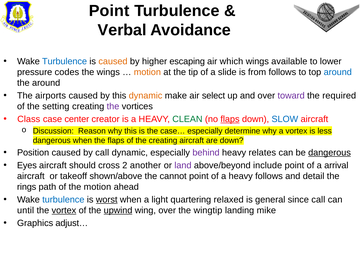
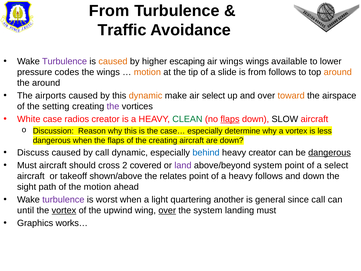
Point at (109, 11): Point -> From
Verbal: Verbal -> Traffic
Turbulence at (65, 61) colour: blue -> purple
air which: which -> wings
around at (338, 72) colour: blue -> orange
toward colour: purple -> orange
required: required -> airspace
Class: Class -> White
center: center -> radios
SLOW colour: blue -> black
Position: Position -> Discuss
behind colour: purple -> blue
heavy relates: relates -> creator
Eyes at (27, 165): Eyes -> Must
another: another -> covered
above/beyond include: include -> system
a arrival: arrival -> select
cannot: cannot -> relates
and detail: detail -> down
rings: rings -> sight
turbulence at (63, 199) colour: blue -> purple
worst underline: present -> none
relaxed: relaxed -> another
upwind underline: present -> none
over at (167, 210) underline: none -> present
the wingtip: wingtip -> system
landing mike: mike -> must
adjust…: adjust… -> works…
